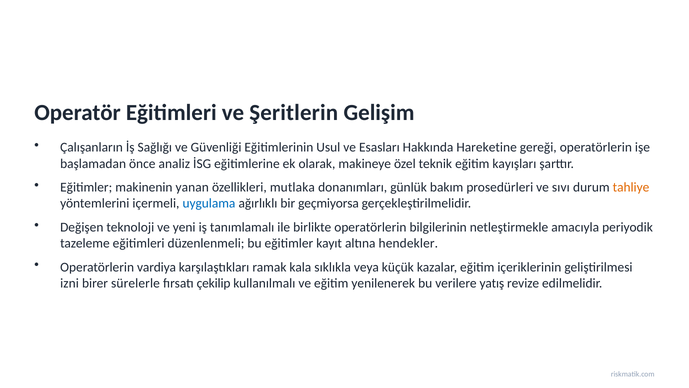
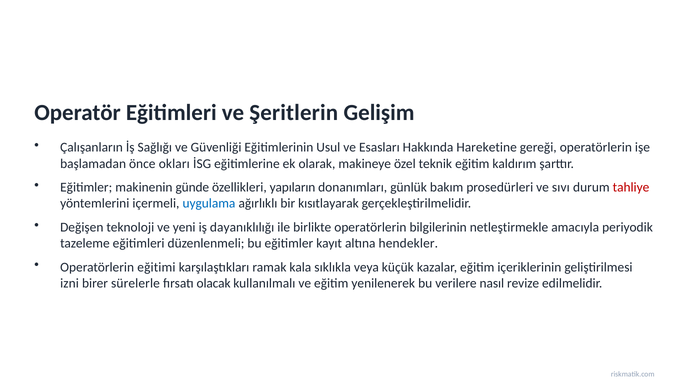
analiz: analiz -> okları
kayışları: kayışları -> kaldırım
yanan: yanan -> günde
mutlaka: mutlaka -> yapıların
tahliye colour: orange -> red
geçmiyorsa: geçmiyorsa -> kısıtlayarak
tanımlamalı: tanımlamalı -> dayanıklılığı
vardiya: vardiya -> eğitimi
çekilip: çekilip -> olacak
yatış: yatış -> nasıl
